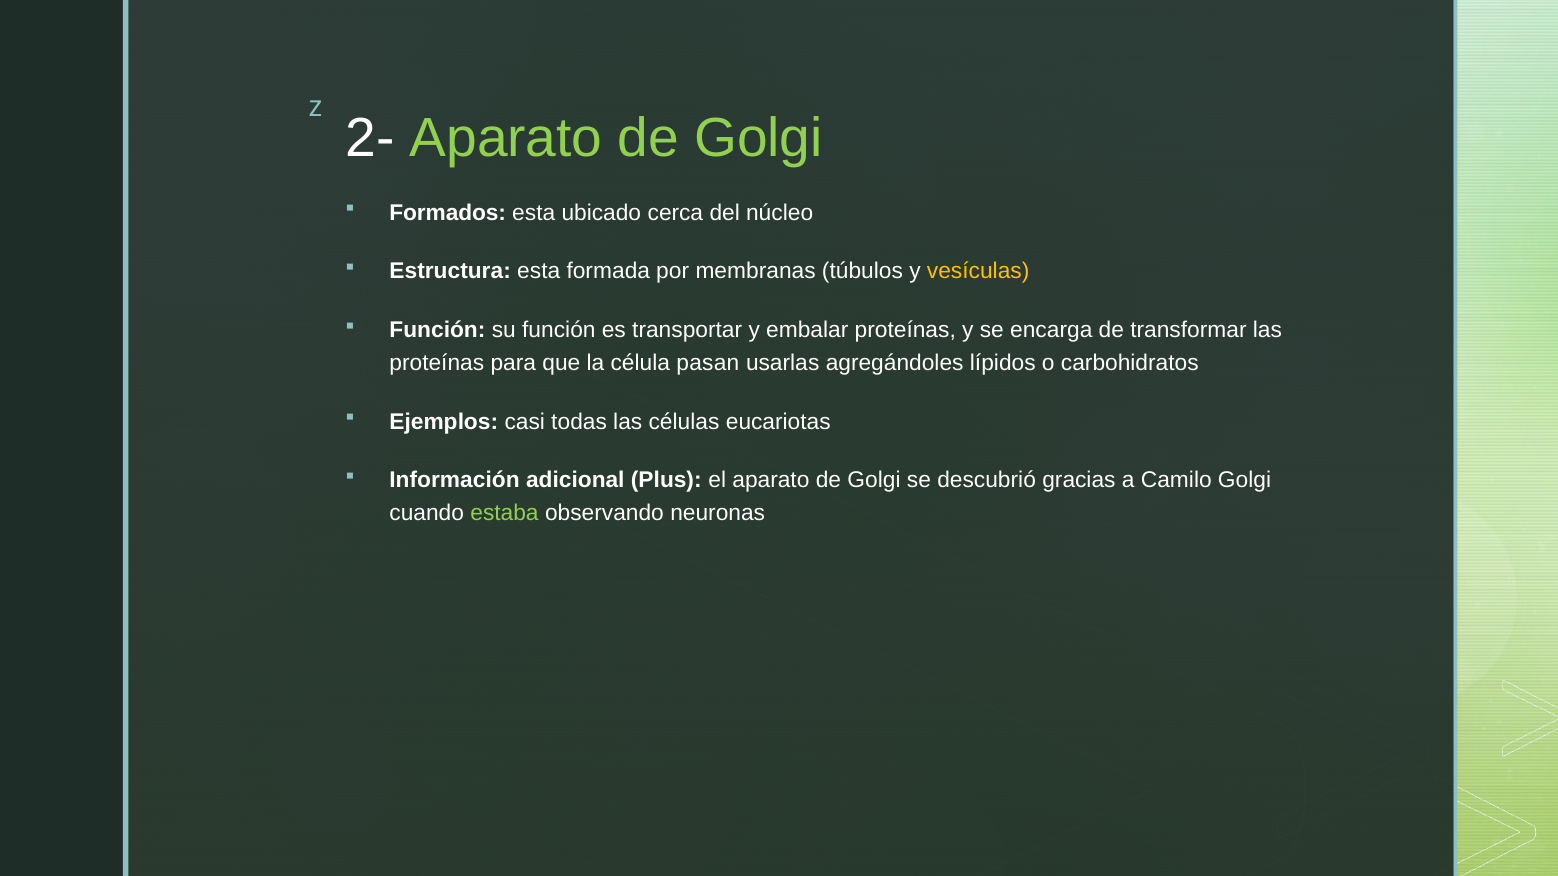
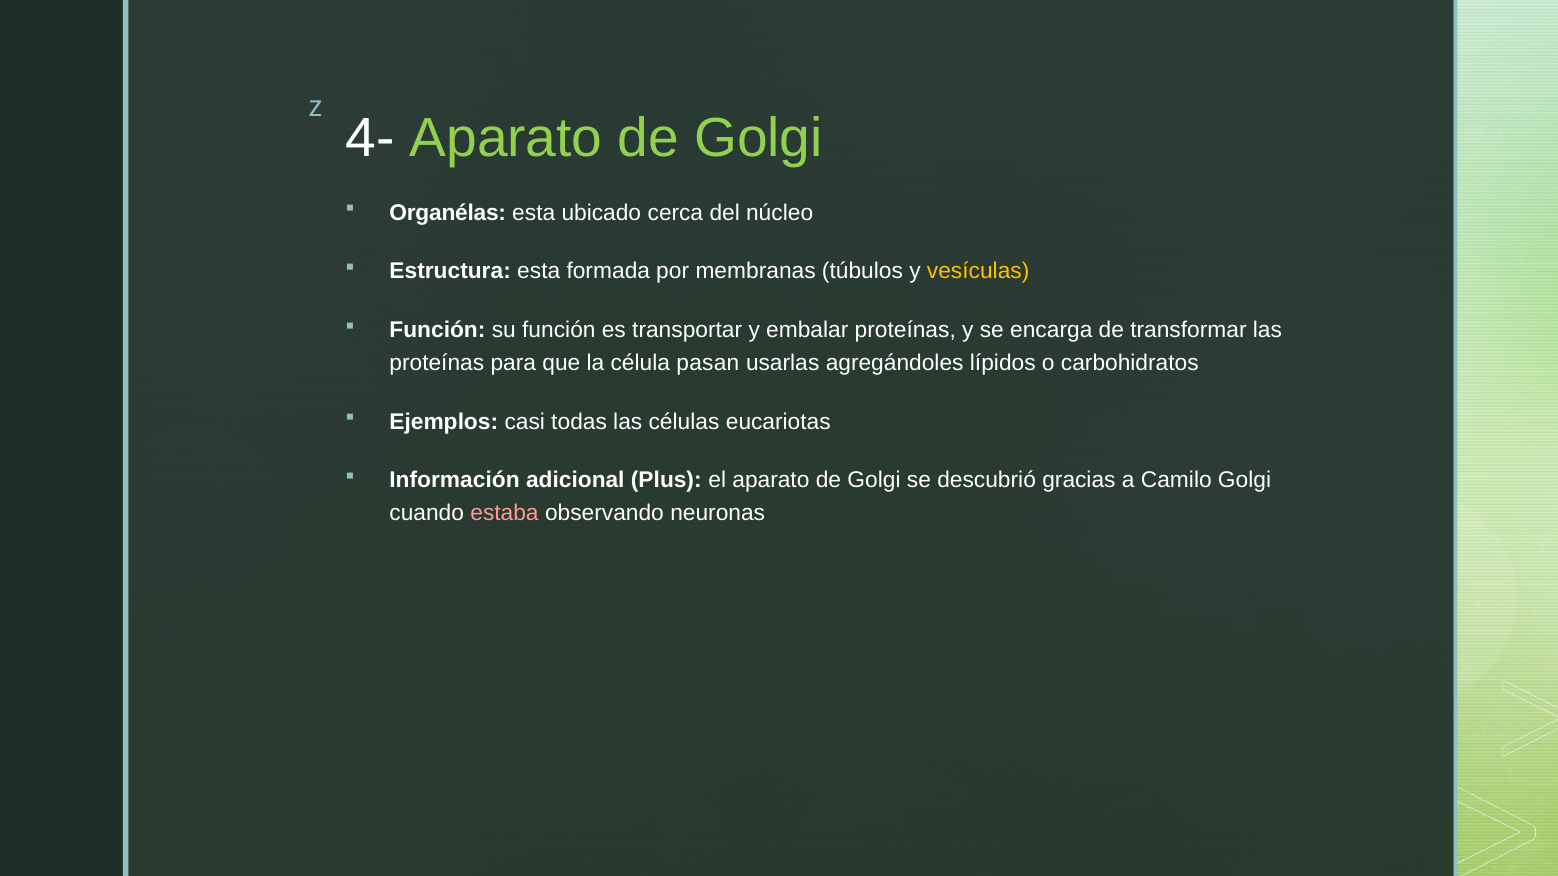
2-: 2- -> 4-
Formados: Formados -> Organélas
estaba colour: light green -> pink
